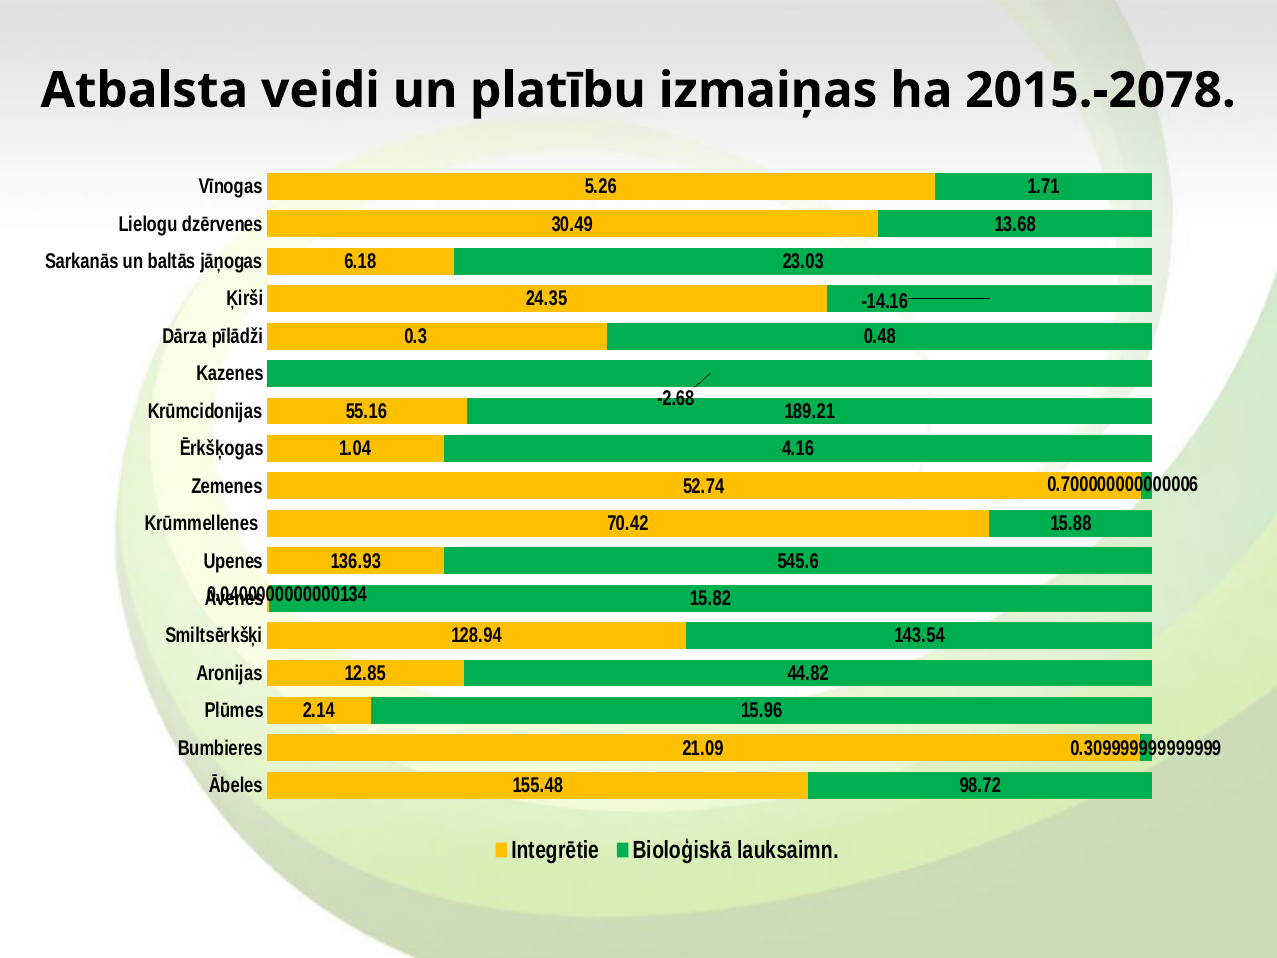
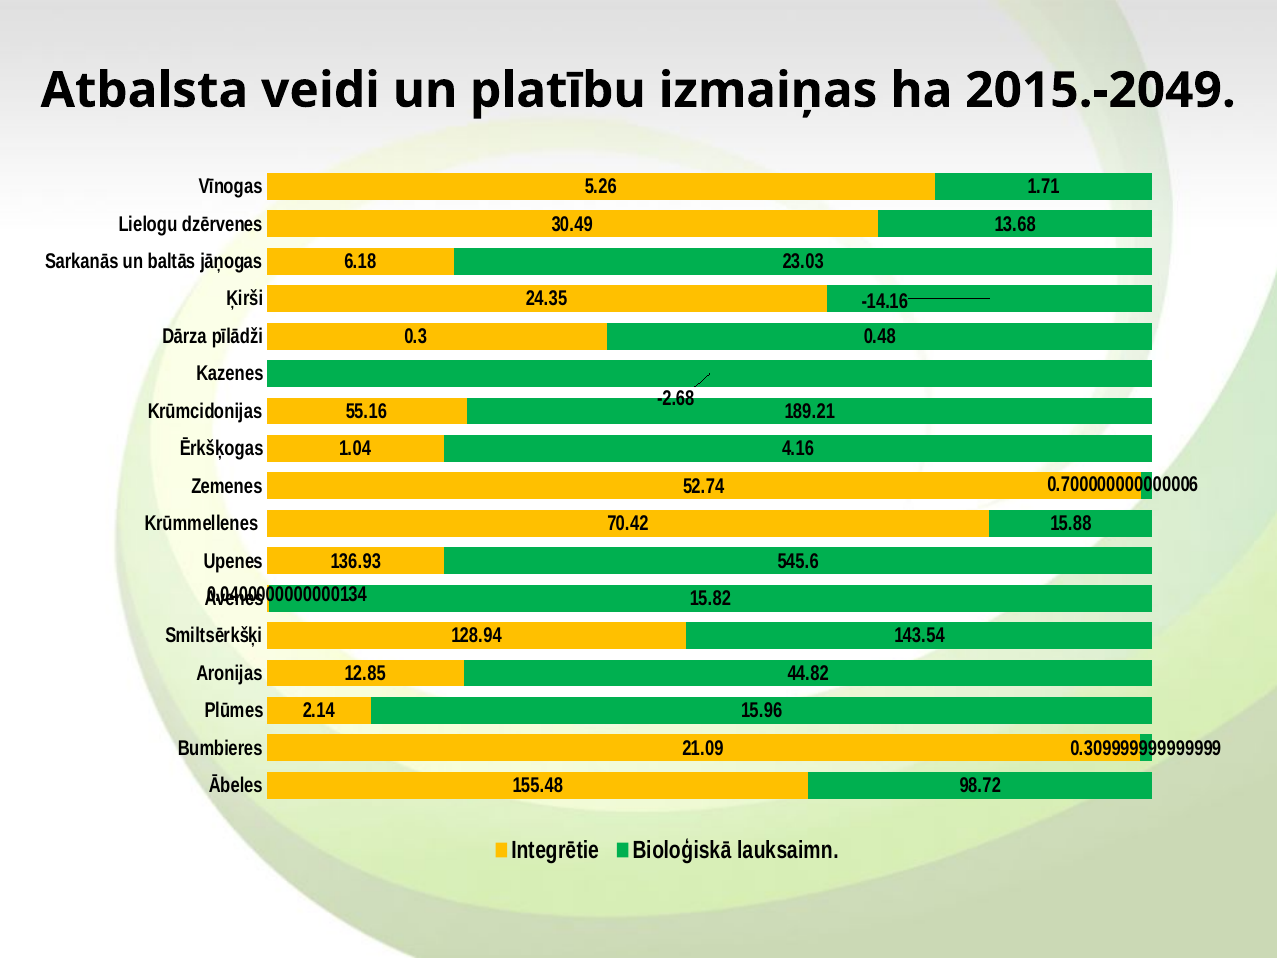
2015.-2078: 2015.-2078 -> 2015.-2049
